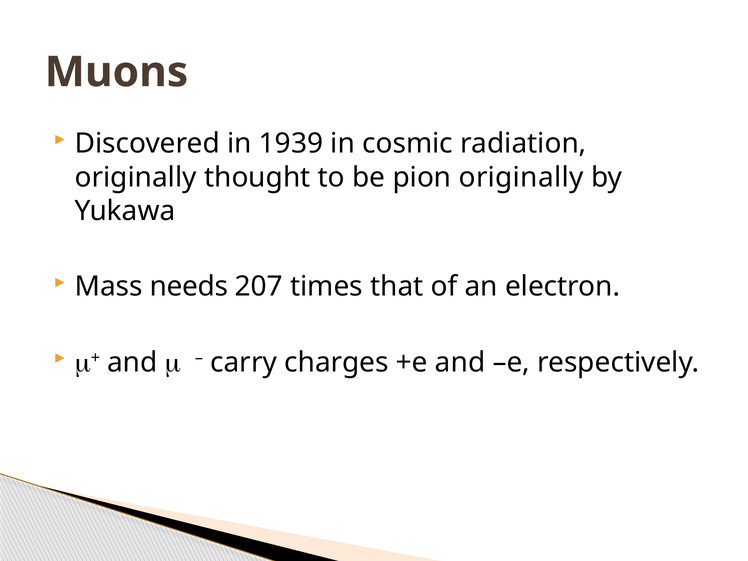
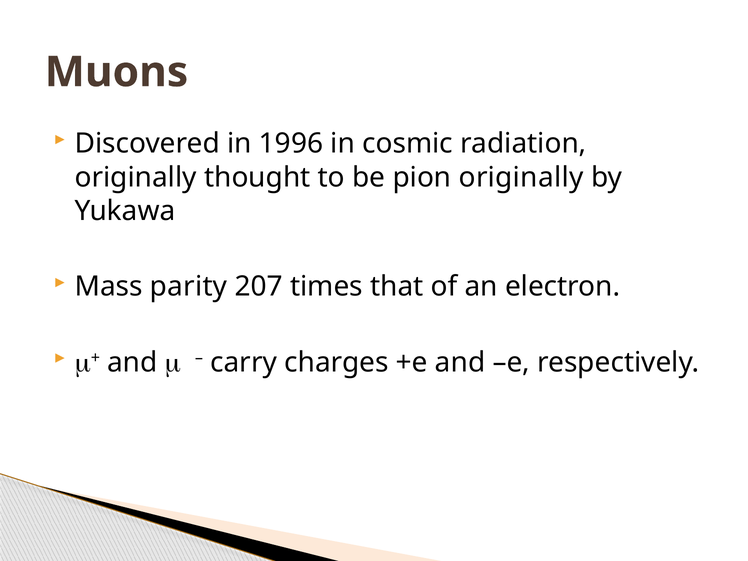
1939: 1939 -> 1996
needs: needs -> parity
